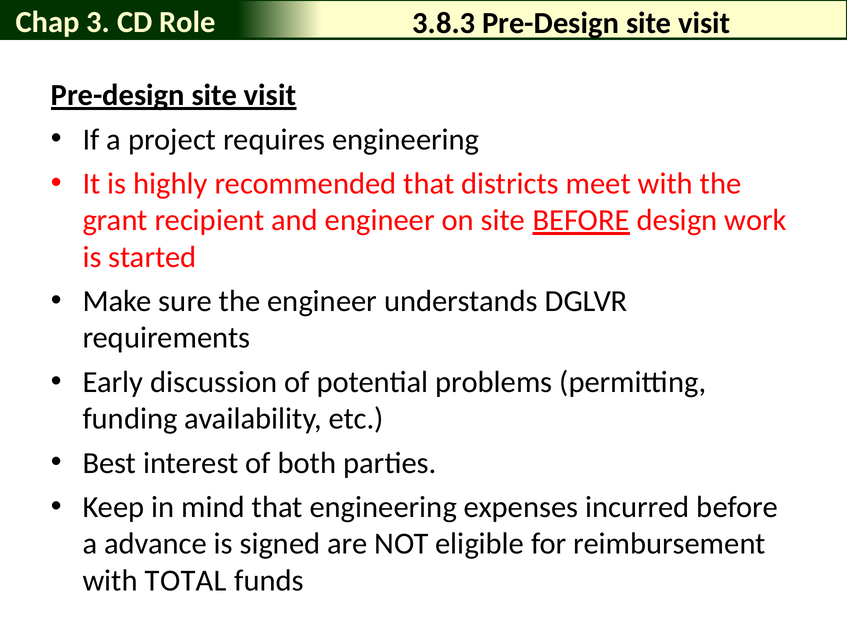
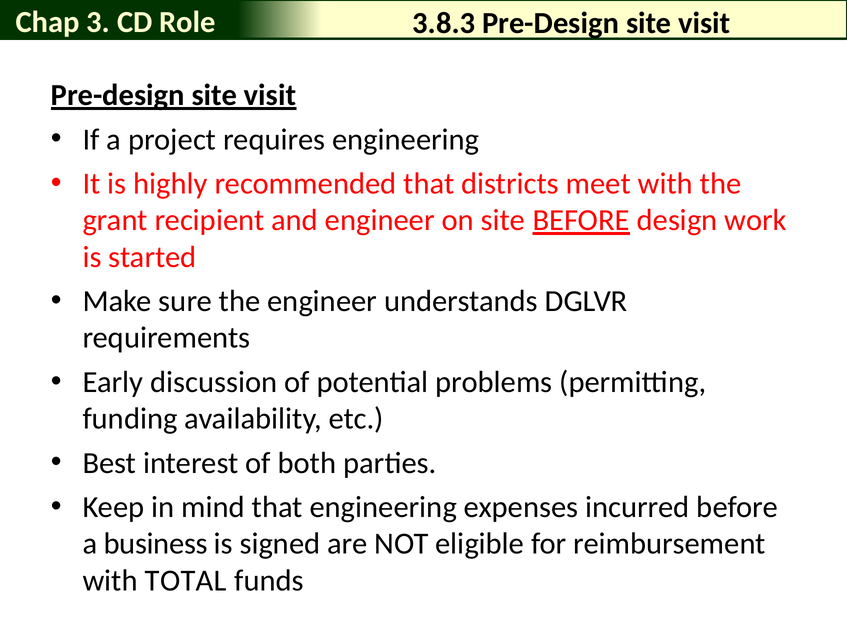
advance: advance -> business
